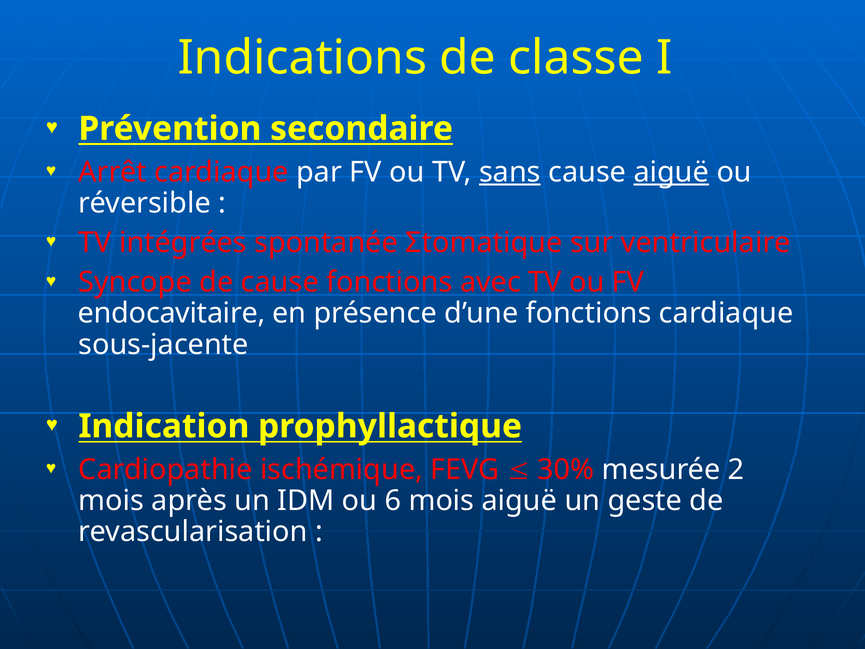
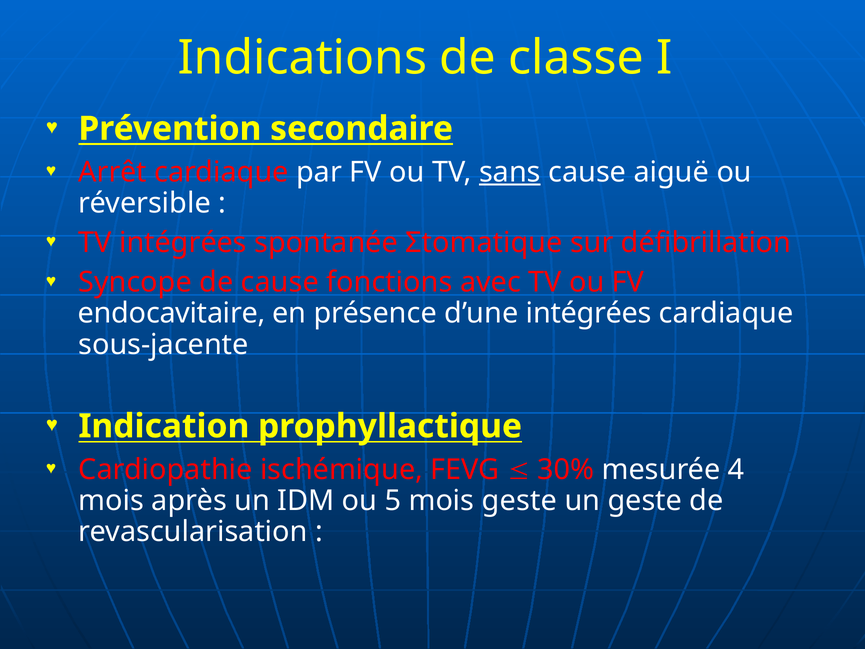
aiguë at (671, 172) underline: present -> none
ventriculaire: ventriculaire -> défibrillation
d’une fonctions: fonctions -> intégrées
2: 2 -> 4
6: 6 -> 5
mois aiguë: aiguë -> geste
